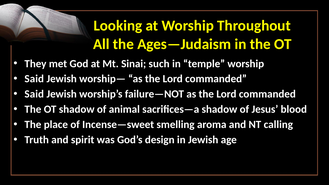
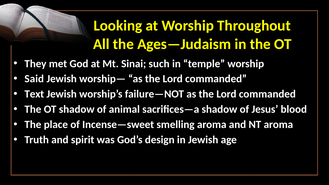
Said at (34, 94): Said -> Text
NT calling: calling -> aroma
